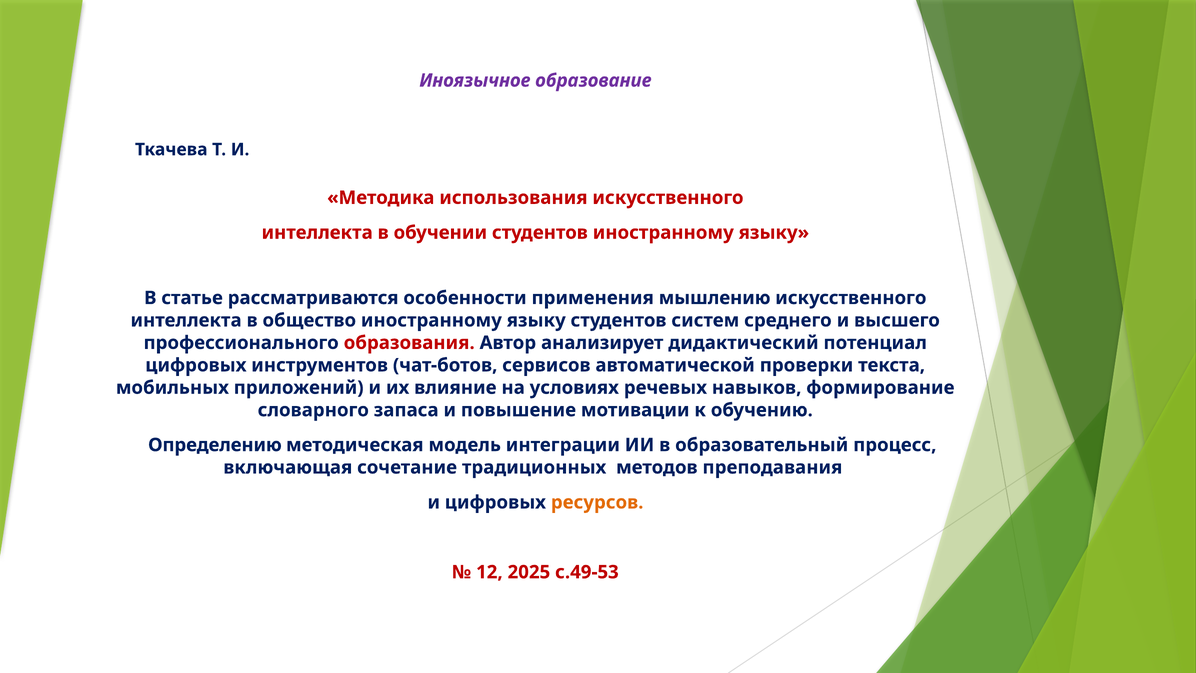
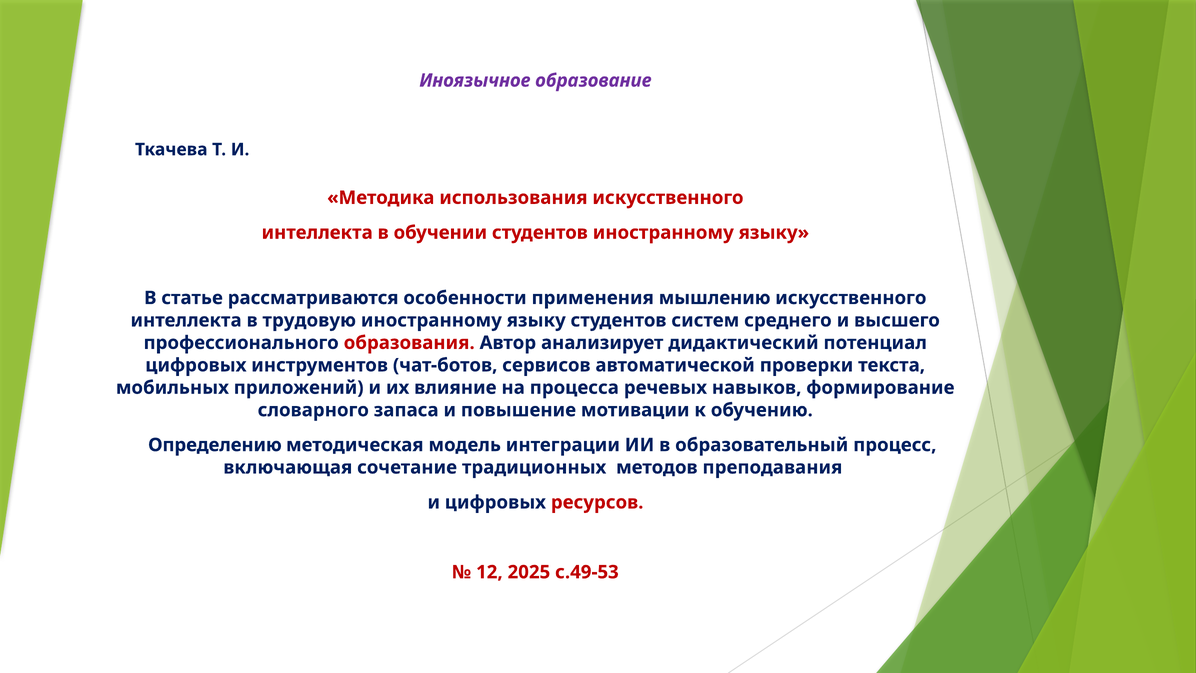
общество: общество -> трудовую
условиях: условиях -> процесса
ресурсов colour: orange -> red
